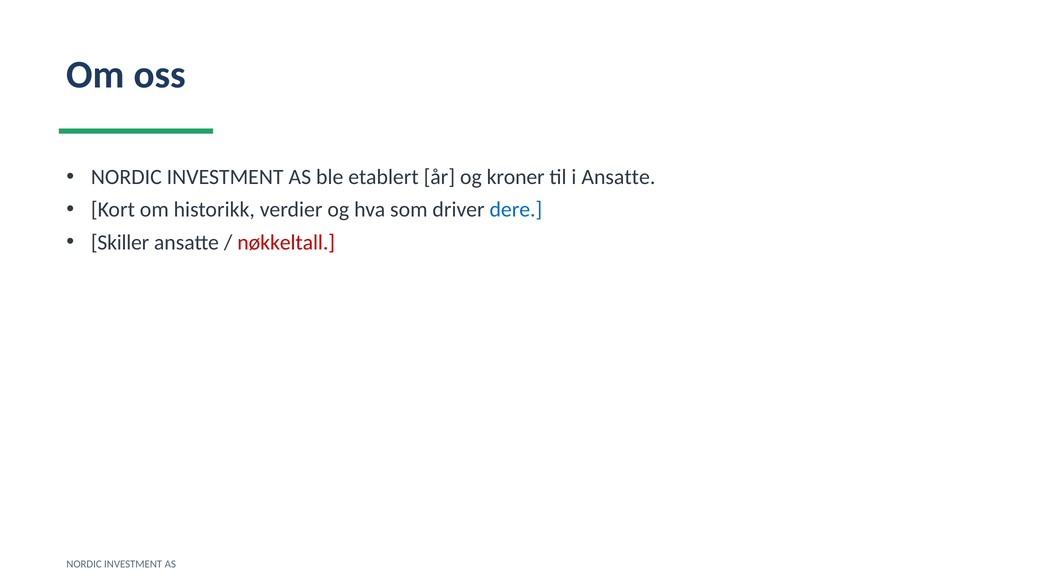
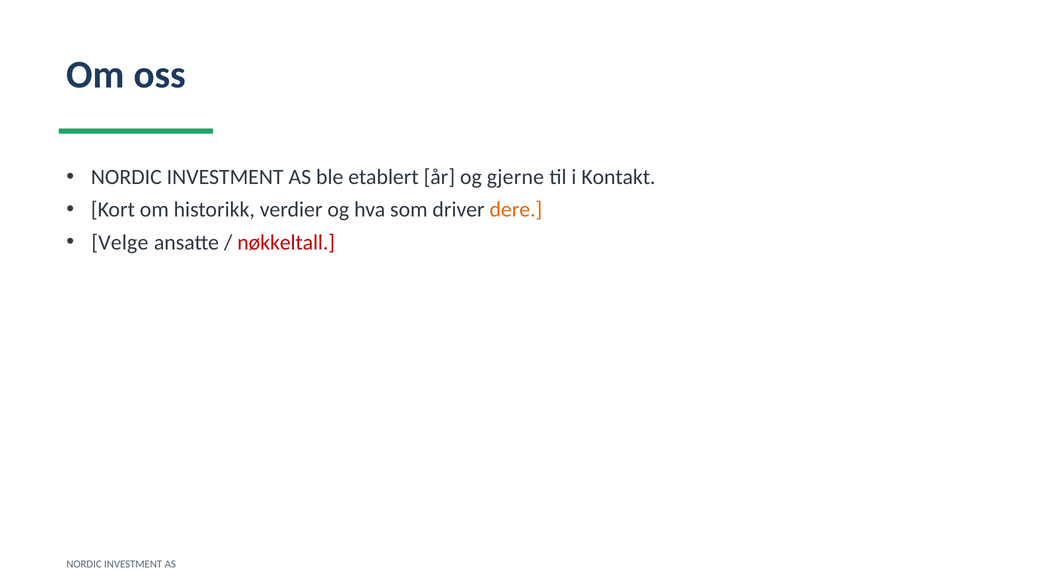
kroner: kroner -> gjerne
i Ansatte: Ansatte -> Kontakt
dere colour: blue -> orange
Skiller: Skiller -> Velge
